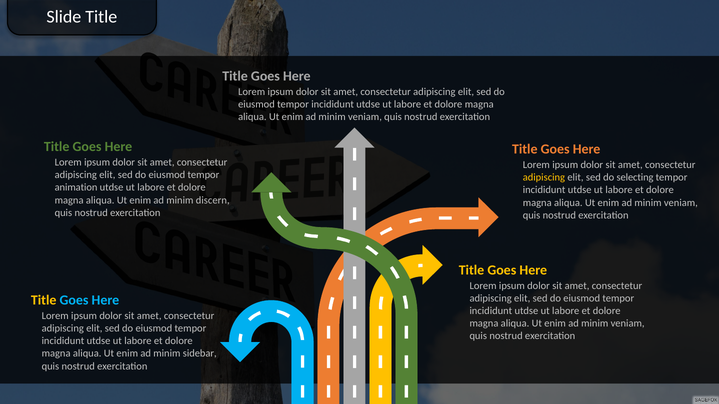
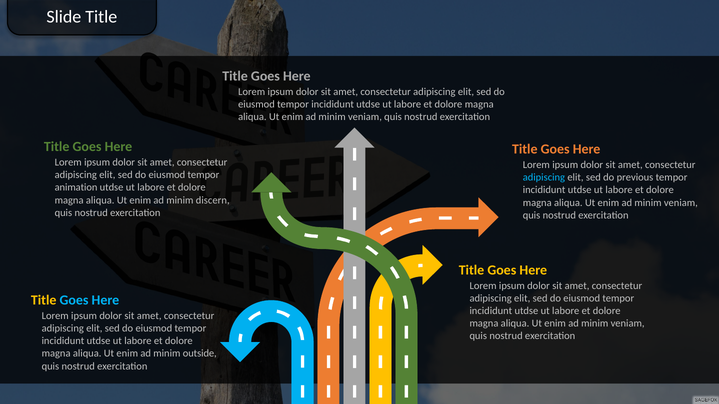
adipiscing at (544, 178) colour: yellow -> light blue
selecting: selecting -> previous
sidebar: sidebar -> outside
